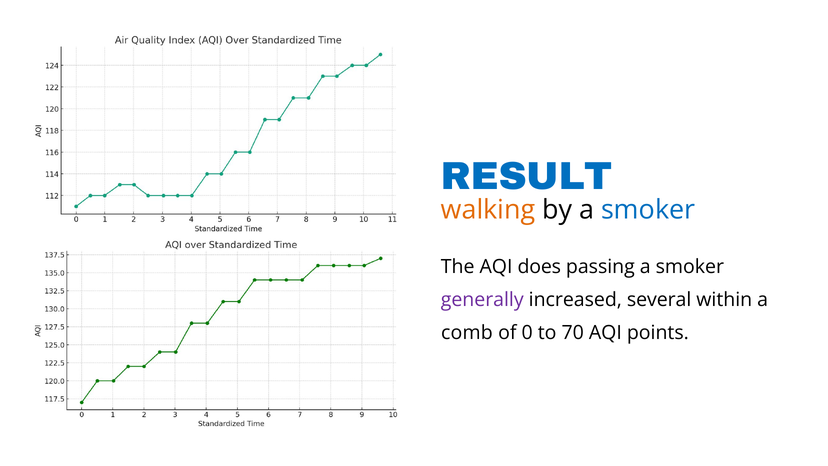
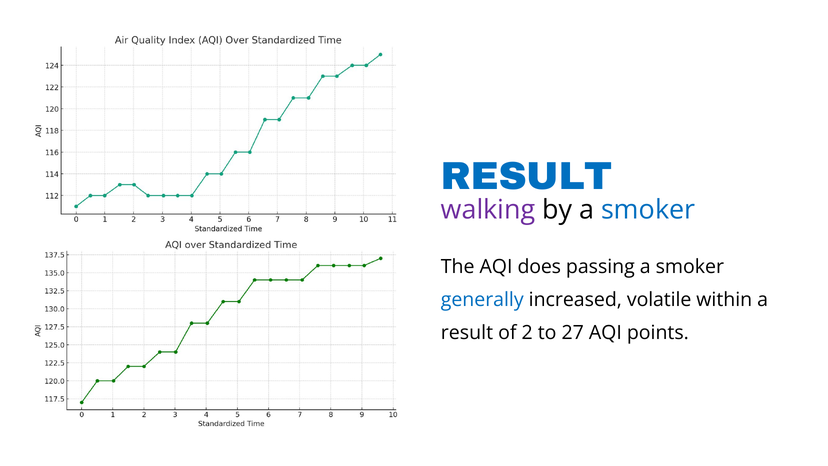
walking colour: orange -> purple
generally colour: purple -> blue
several: several -> volatile
comb at (467, 332): comb -> result
0: 0 -> 2
70: 70 -> 27
